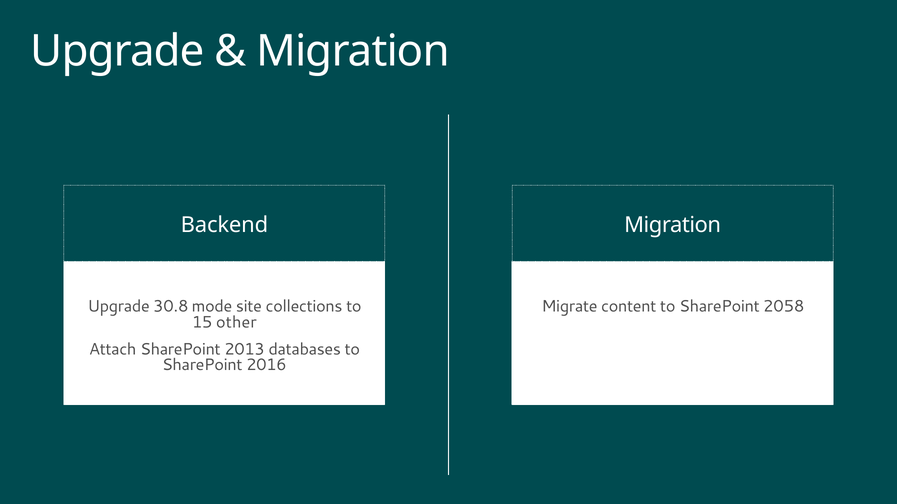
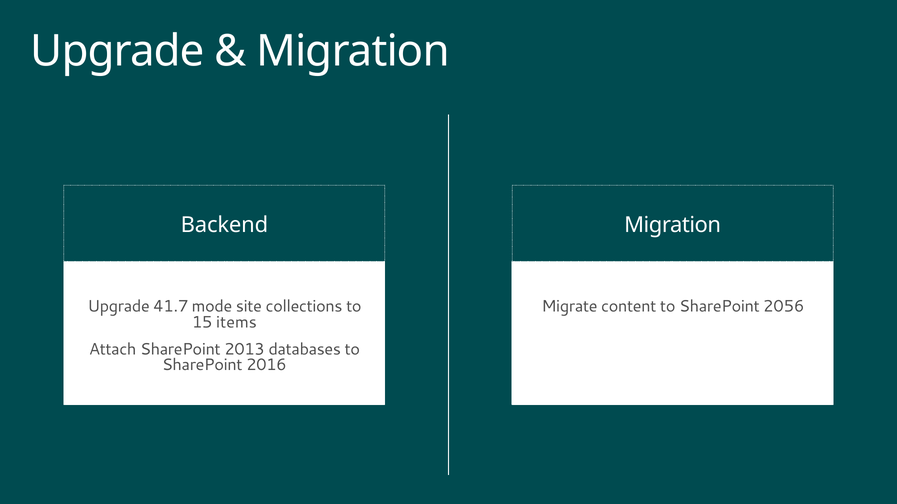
30.8: 30.8 -> 41.7
2058: 2058 -> 2056
other: other -> items
